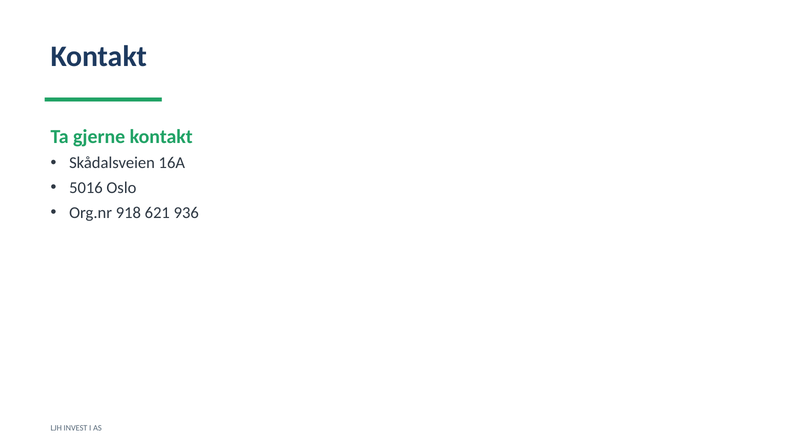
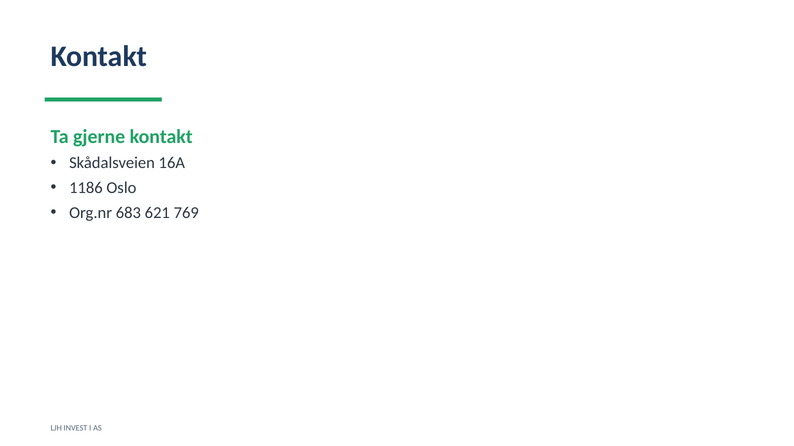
5016: 5016 -> 1186
918: 918 -> 683
936: 936 -> 769
